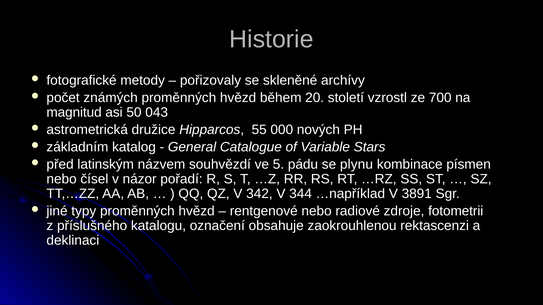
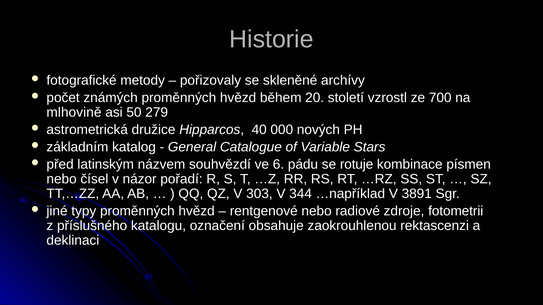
magnitud: magnitud -> mlhovině
043: 043 -> 279
55: 55 -> 40
5: 5 -> 6
plynu: plynu -> rotuje
342: 342 -> 303
